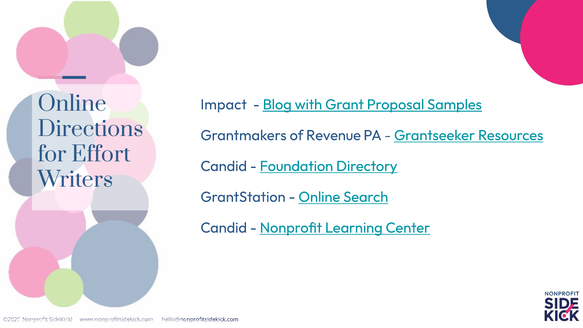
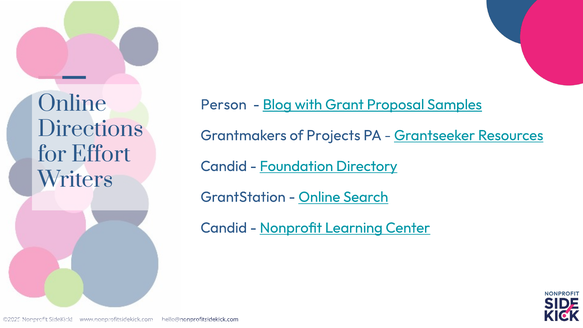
Impact: Impact -> Person
Revenue: Revenue -> Projects
